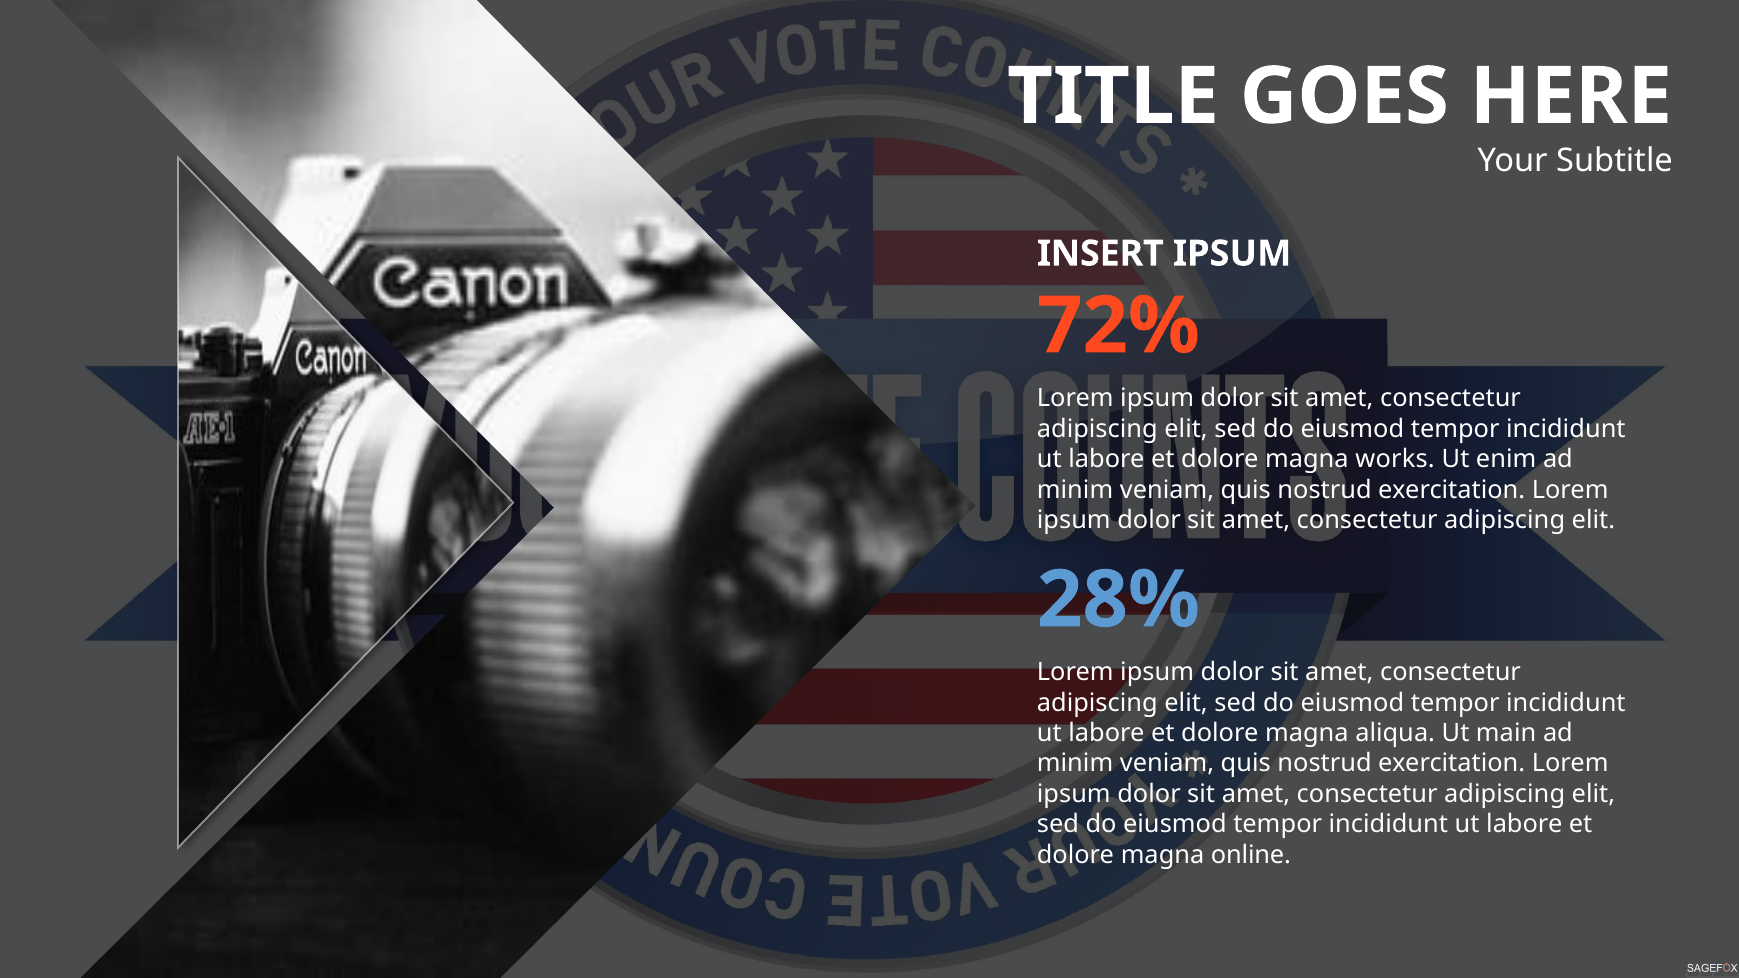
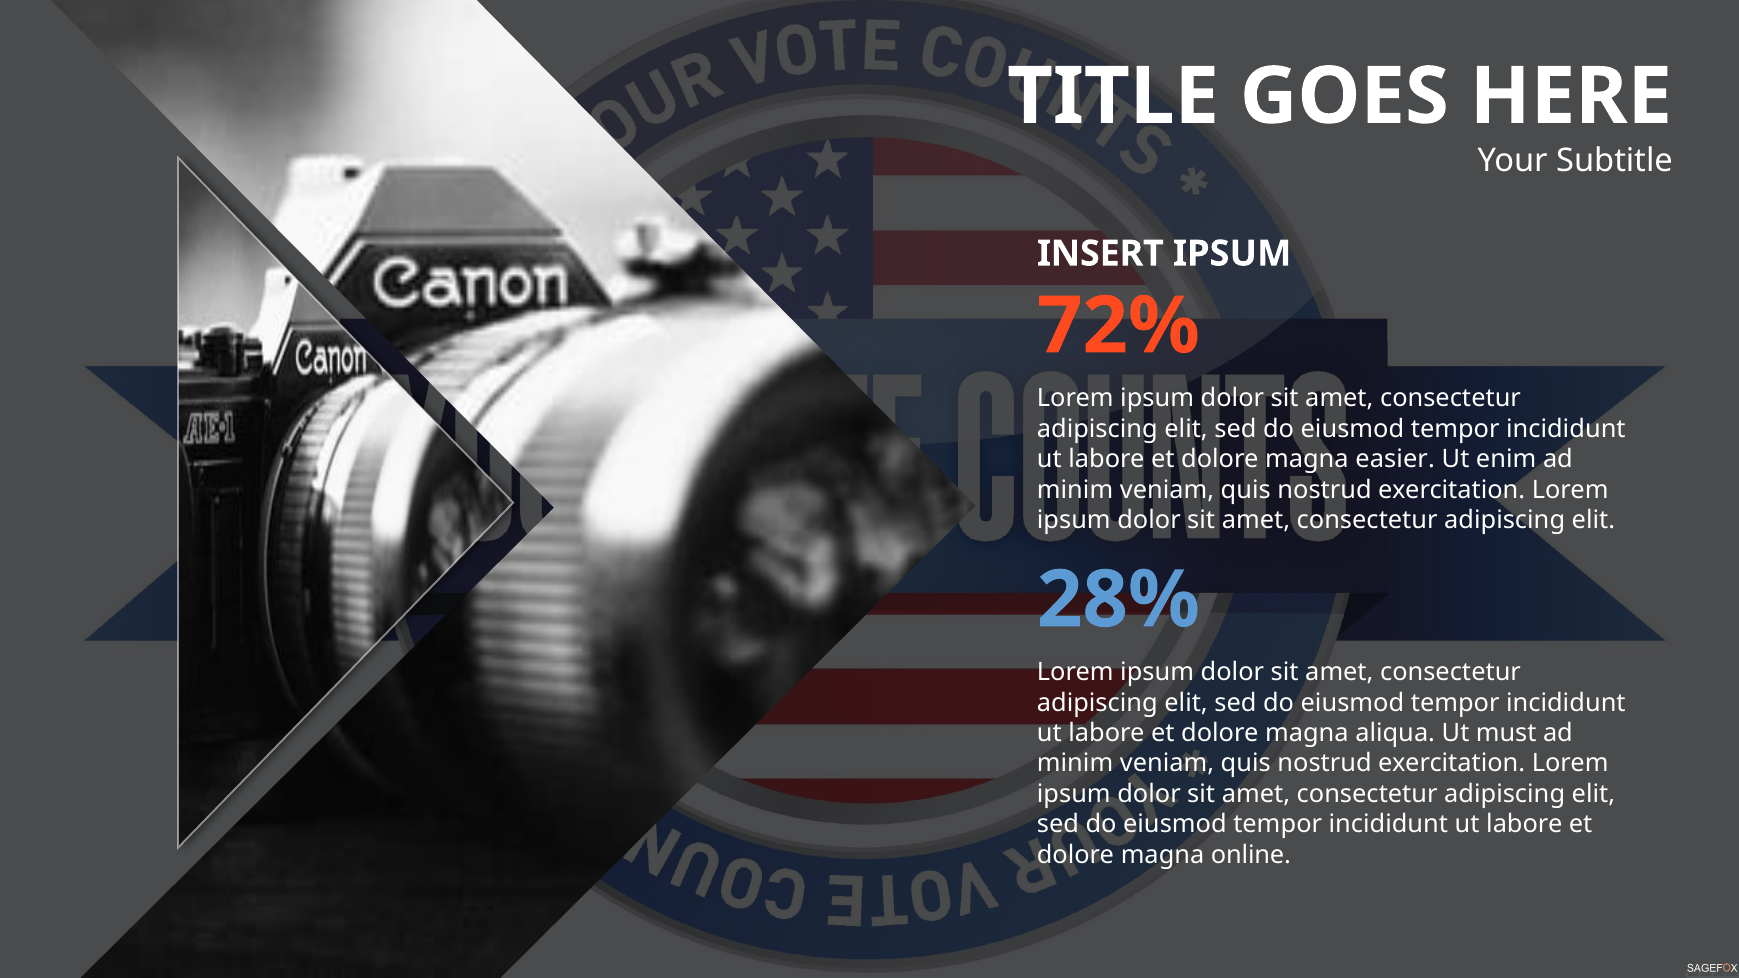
works: works -> easier
main: main -> must
